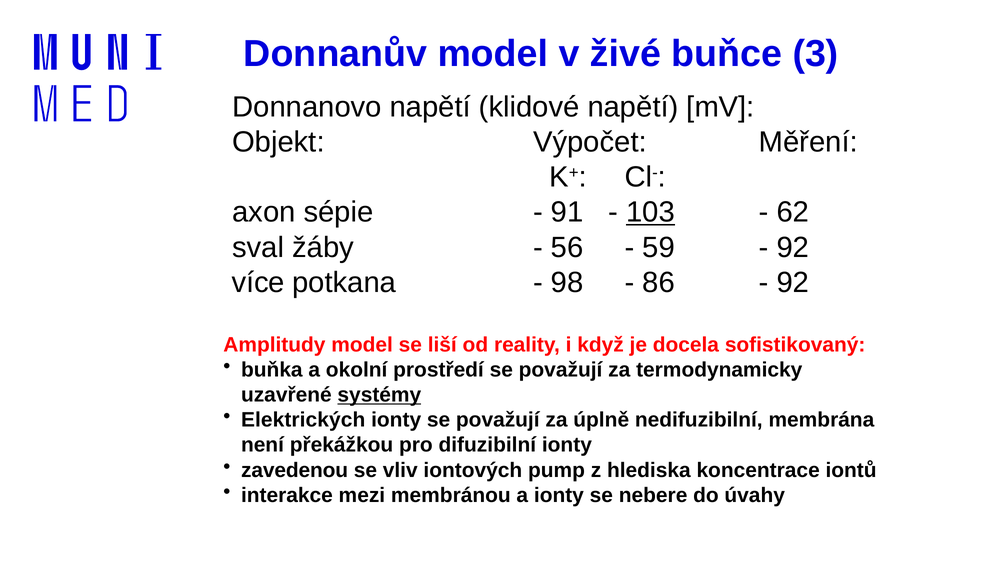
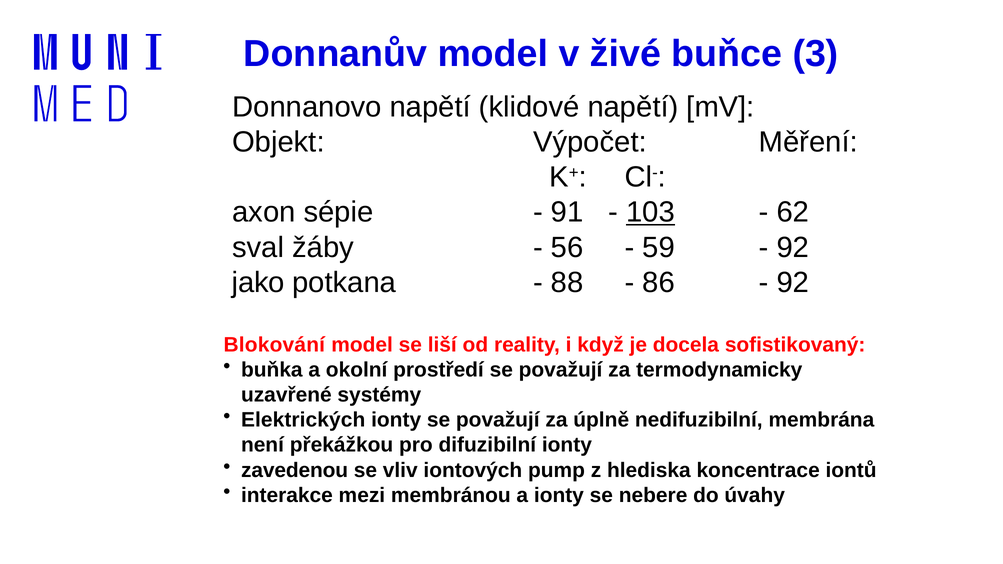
více: více -> jako
98: 98 -> 88
Amplitudy: Amplitudy -> Blokování
systémy underline: present -> none
